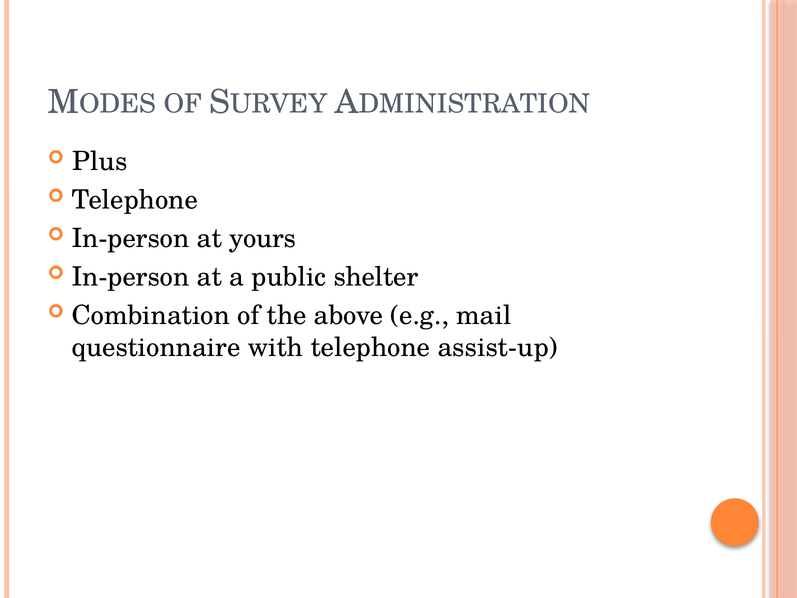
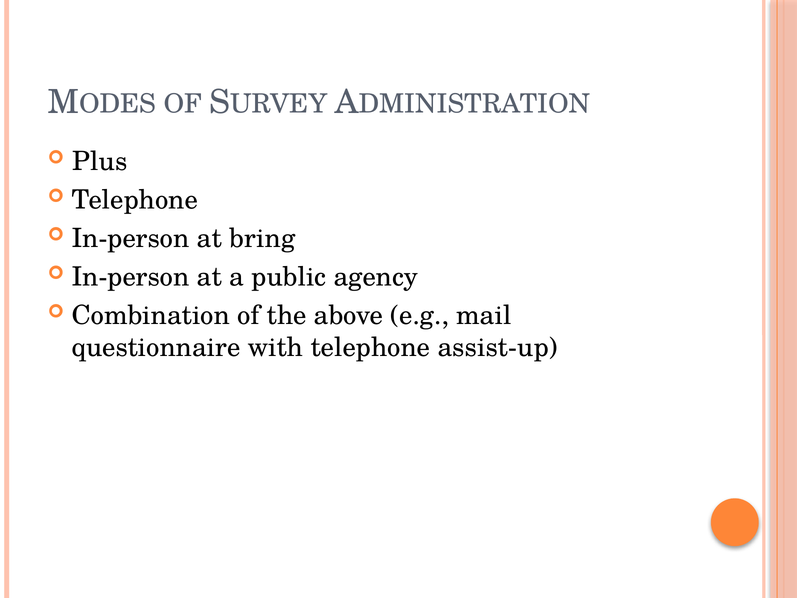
yours: yours -> bring
shelter: shelter -> agency
